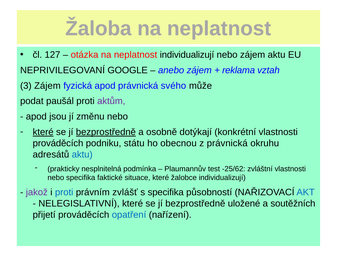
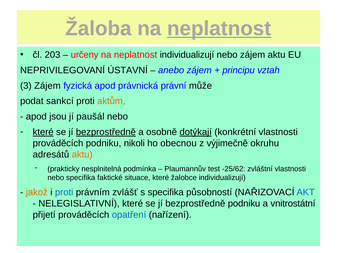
neplatnost at (219, 29) underline: none -> present
127: 127 -> 203
otázka: otázka -> určeny
GOOGLE: GOOGLE -> ÚSTAVNÍ
reklama: reklama -> principu
svého: svého -> právní
paušál: paušál -> sankcí
aktům colour: purple -> orange
změnu: změnu -> paušál
dotýkají underline: none -> present
státu: státu -> nikoli
z právnická: právnická -> výjimečně
aktu at (82, 154) colour: blue -> orange
jakož colour: purple -> orange
bezprostředně uložené: uložené -> podniku
soutěžních: soutěžních -> vnitrostátní
